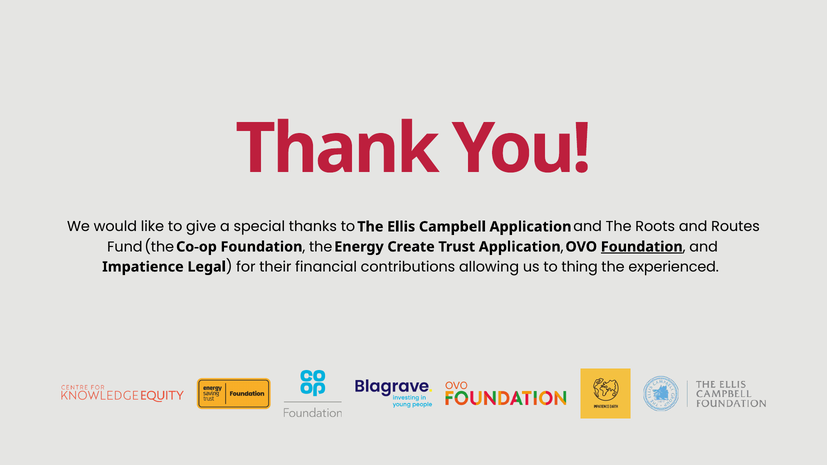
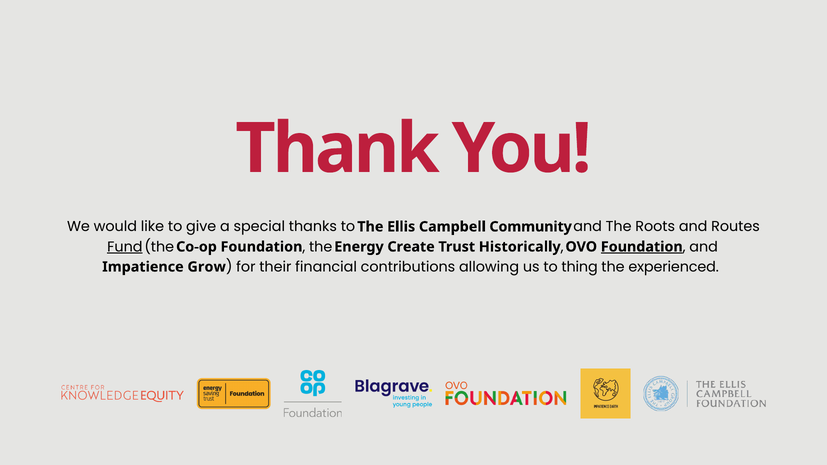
Campbell Application: Application -> Community
Fund underline: none -> present
Trust Application: Application -> Historically
Legal: Legal -> Grow
